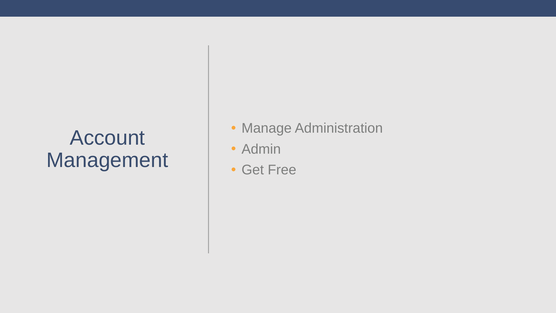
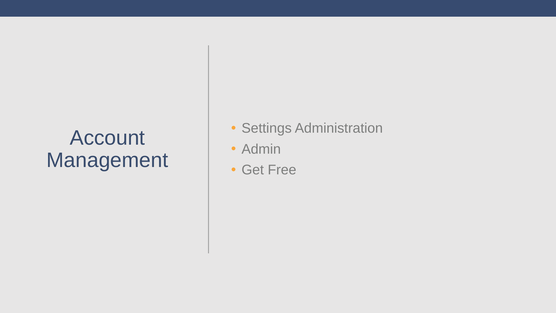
Manage: Manage -> Settings
